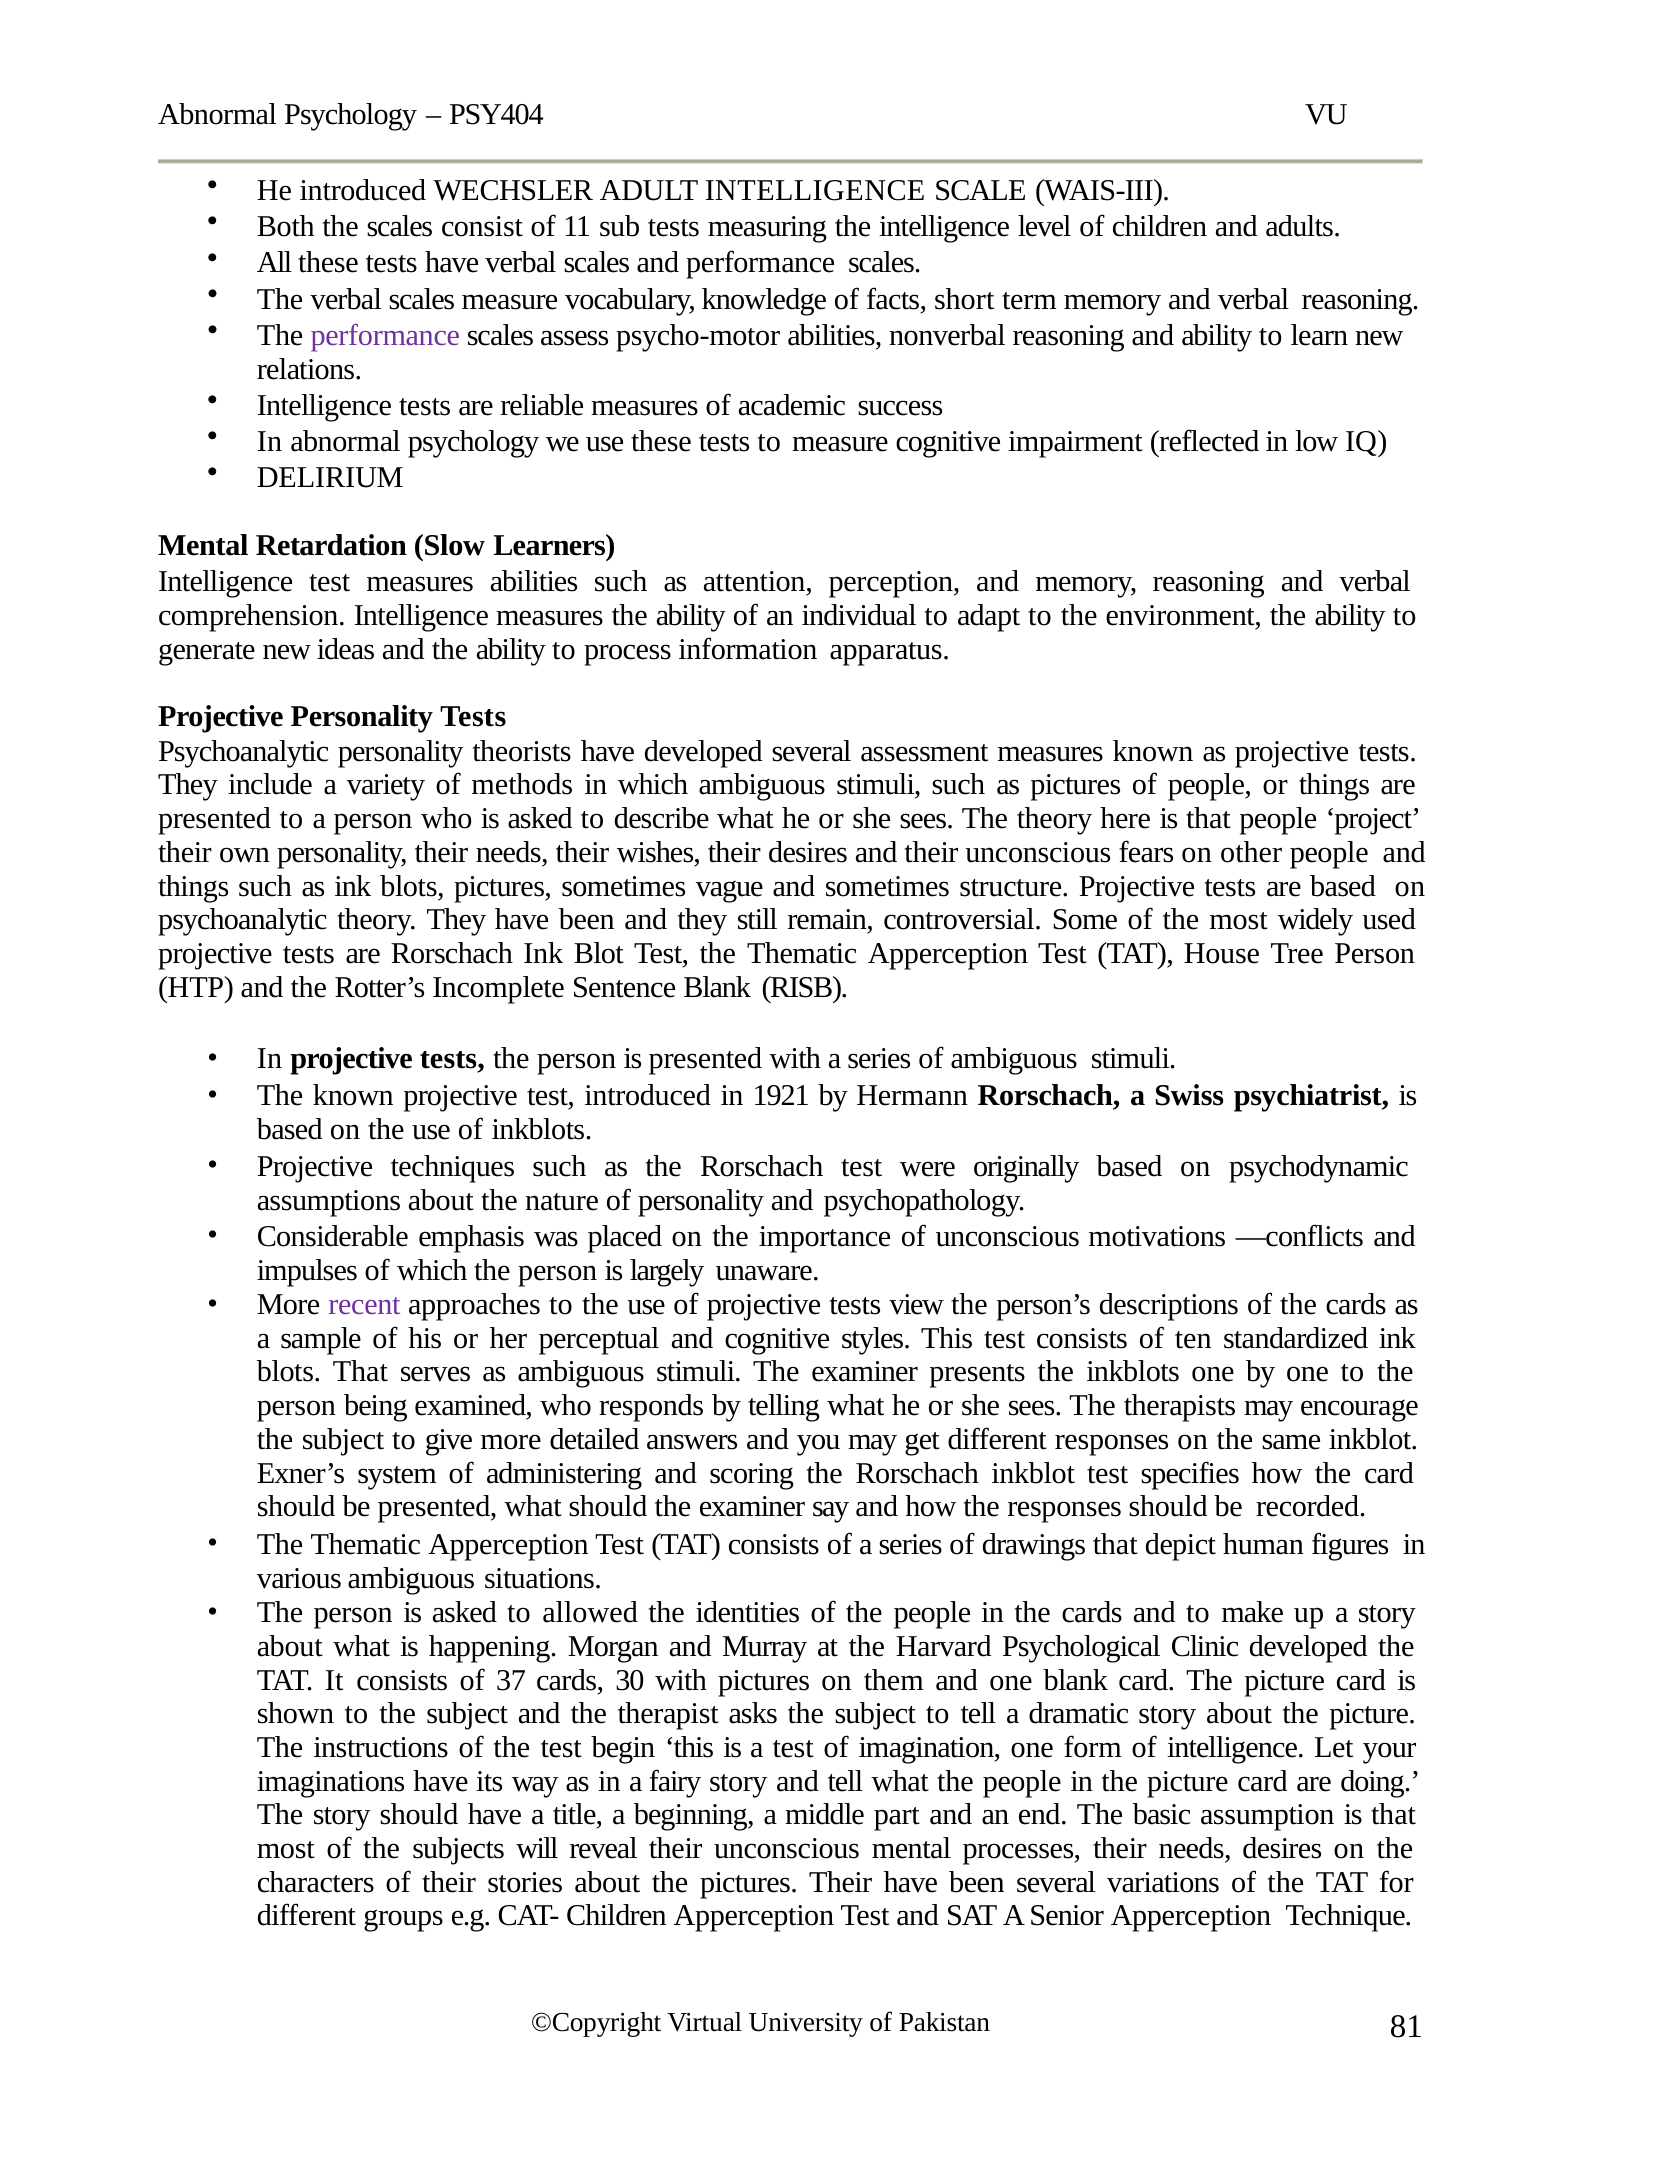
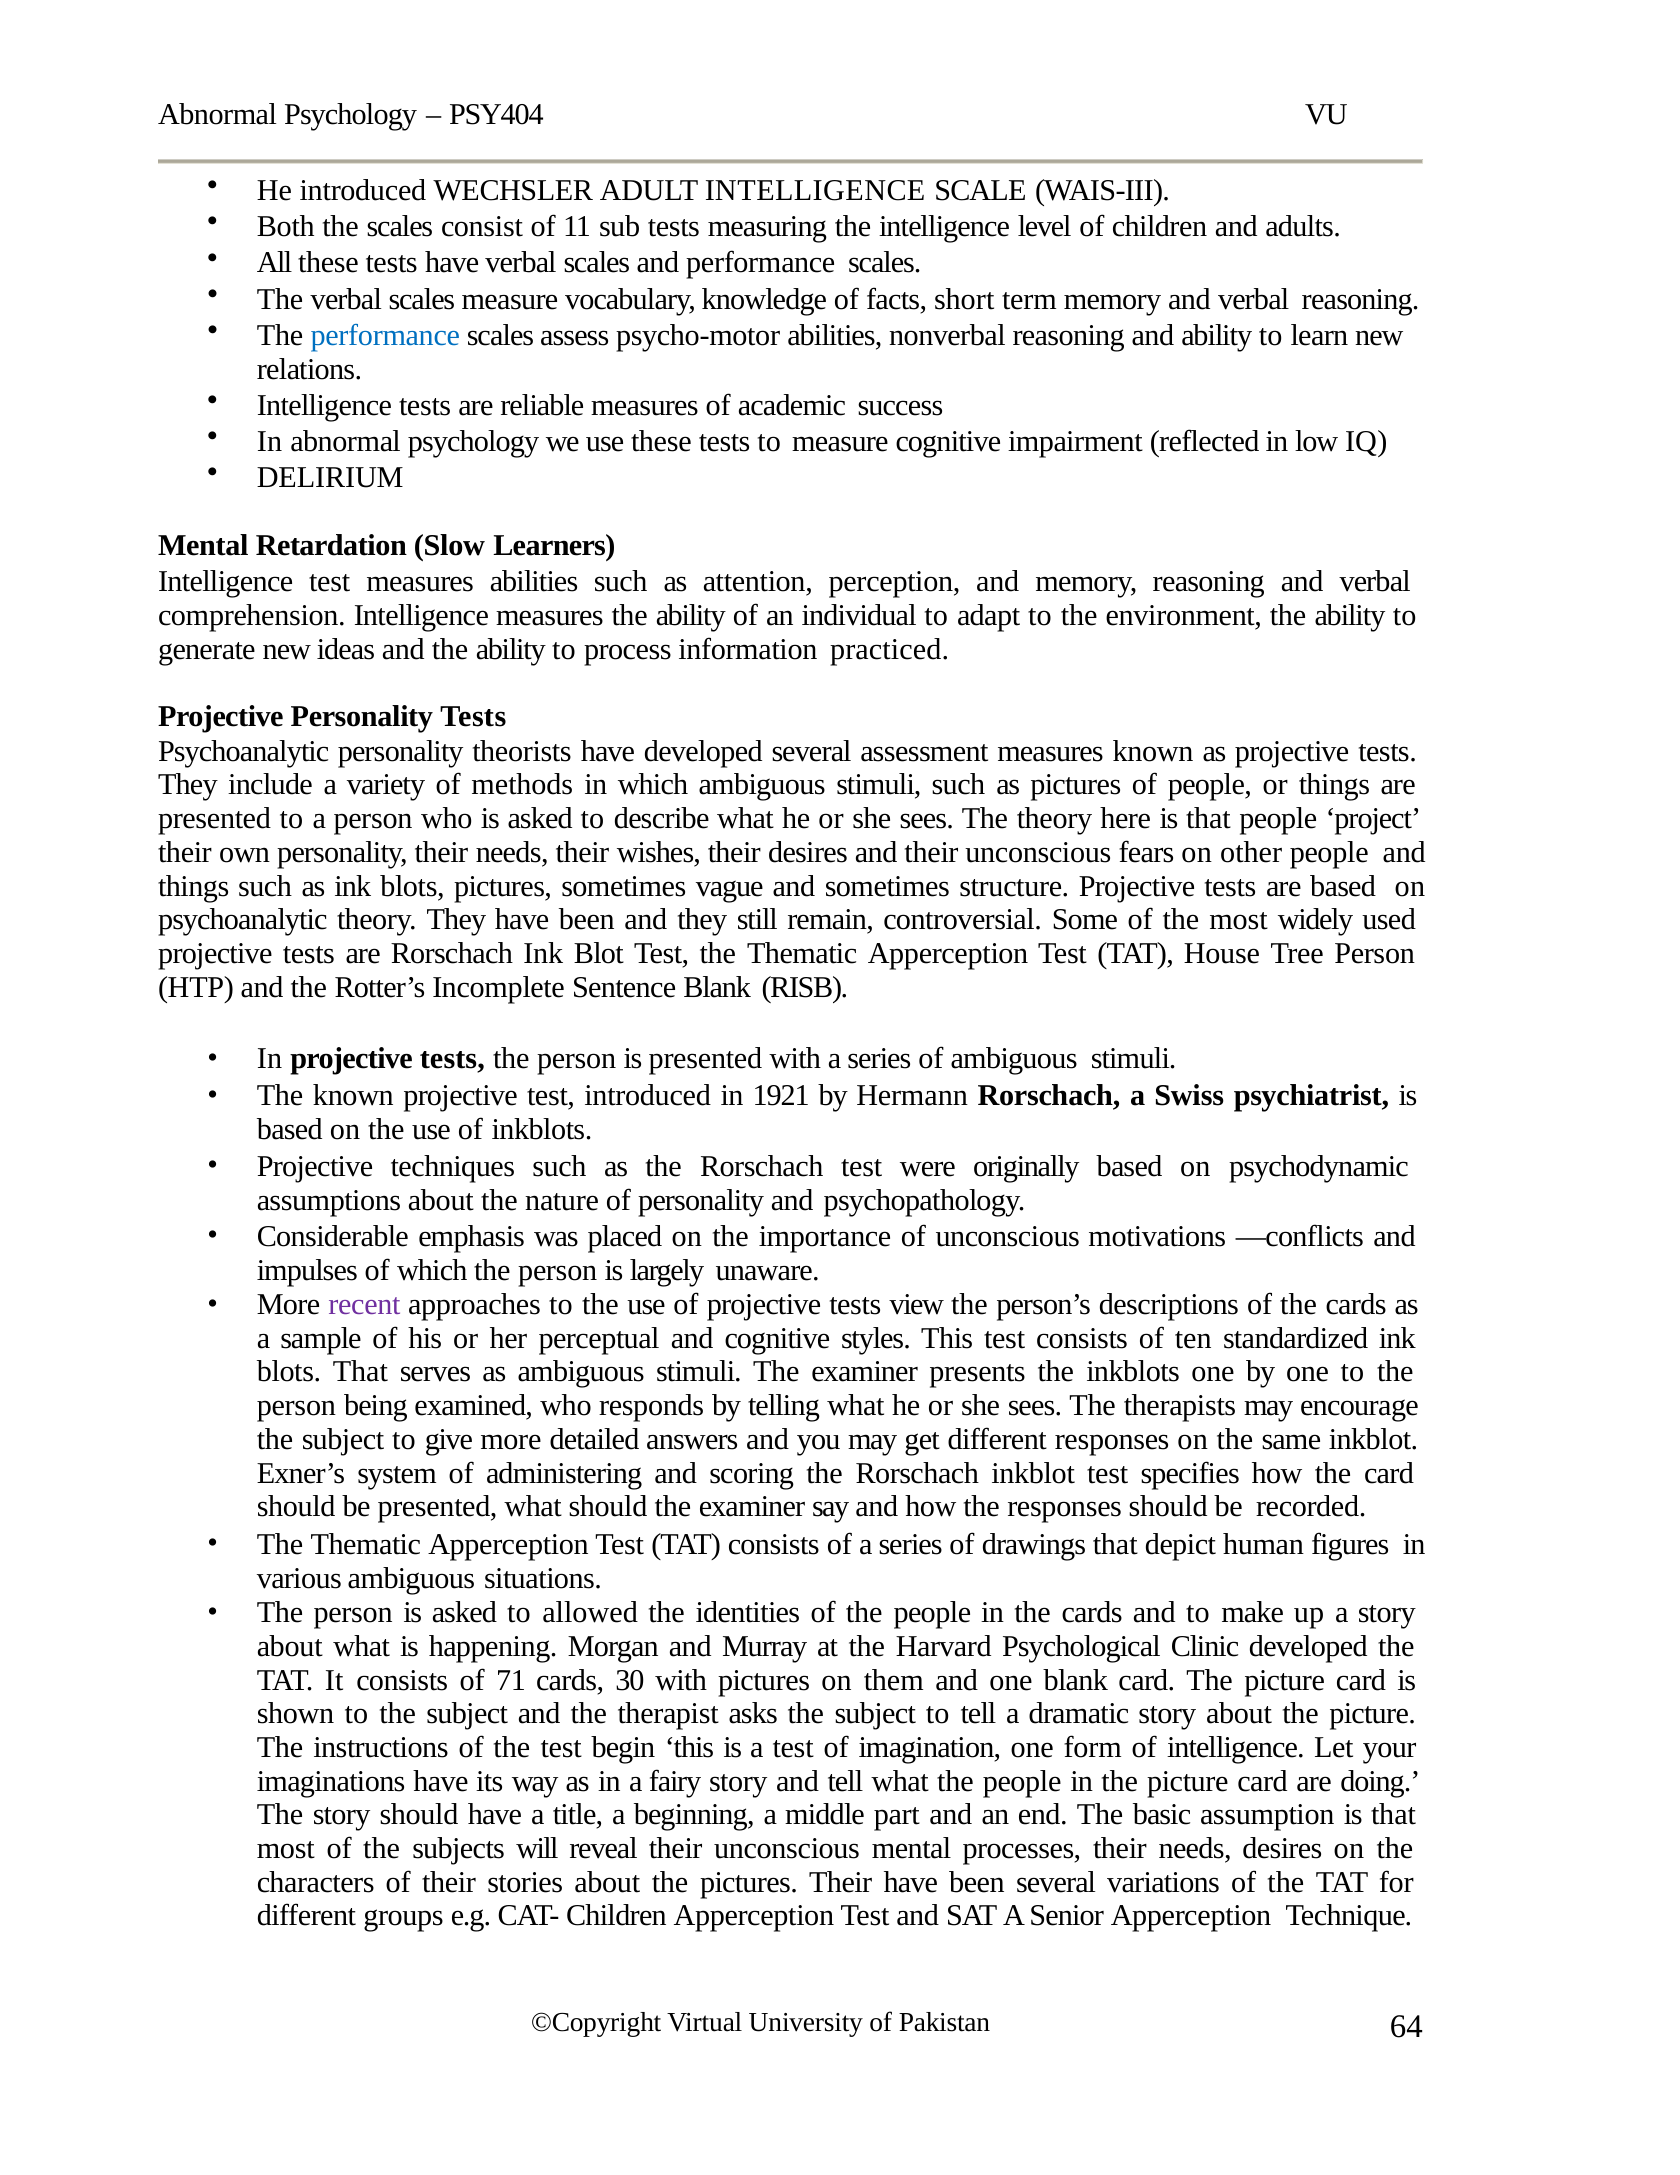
performance at (385, 336) colour: purple -> blue
apparatus: apparatus -> practiced
37: 37 -> 71
81: 81 -> 64
